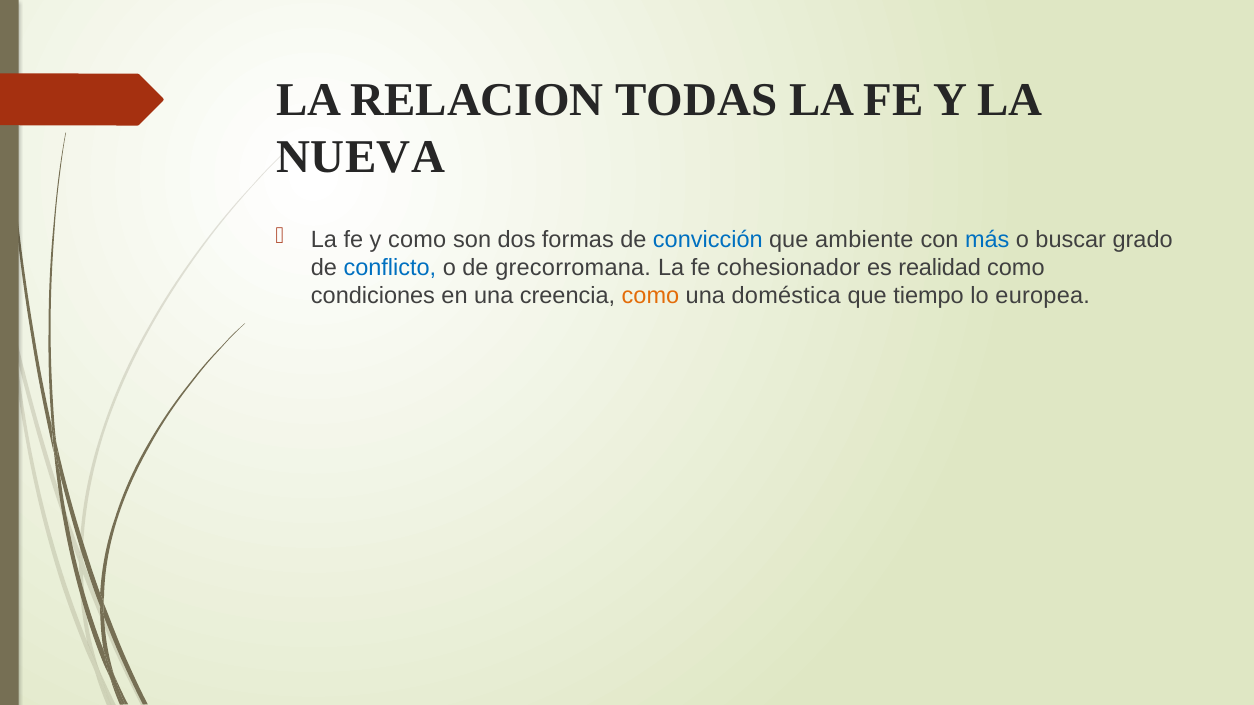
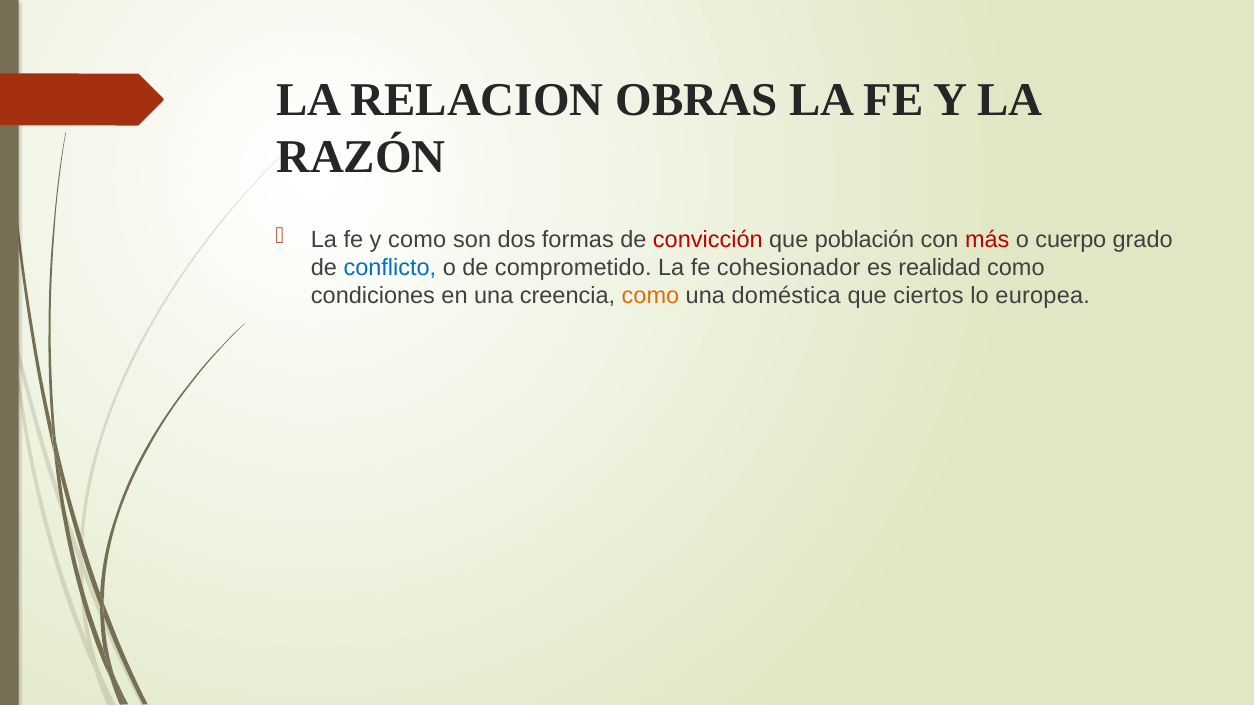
TODAS: TODAS -> OBRAS
NUEVA: NUEVA -> RAZÓN
convicción colour: blue -> red
ambiente: ambiente -> población
más colour: blue -> red
buscar: buscar -> cuerpo
grecorromana: grecorromana -> comprometido
tiempo: tiempo -> ciertos
